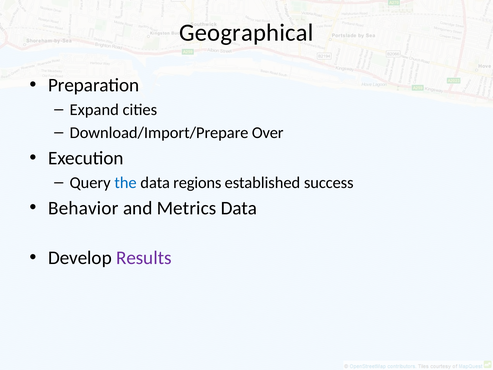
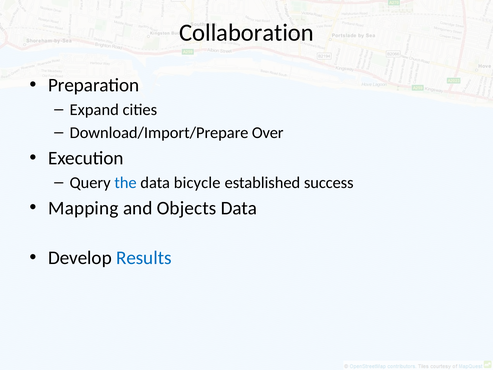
Geographical: Geographical -> Collaboration
regions: regions -> bicycle
Behavior: Behavior -> Mapping
Metrics: Metrics -> Objects
Results colour: purple -> blue
